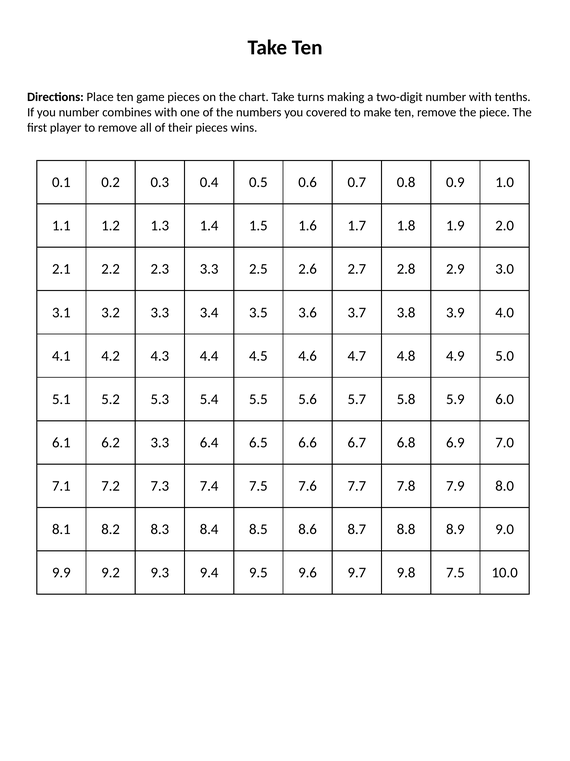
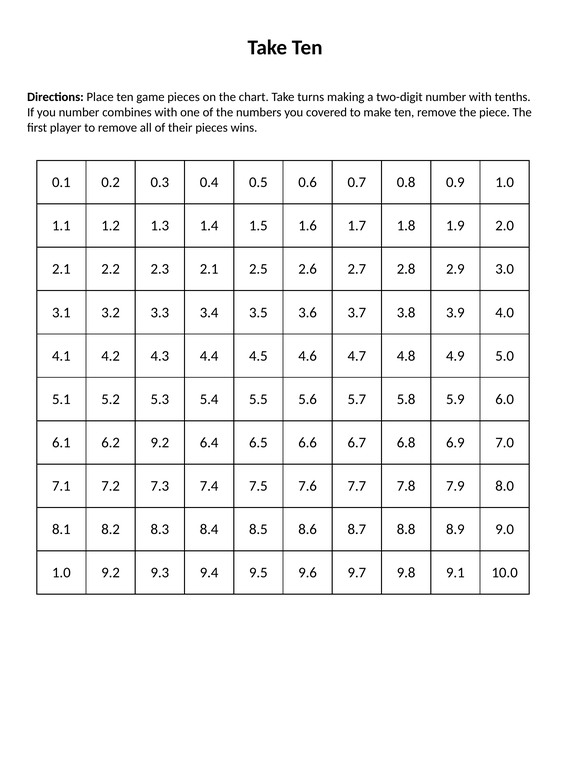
2.3 3.3: 3.3 -> 2.1
6.2 3.3: 3.3 -> 9.2
9.9 at (61, 572): 9.9 -> 1.0
9.8 7.5: 7.5 -> 9.1
